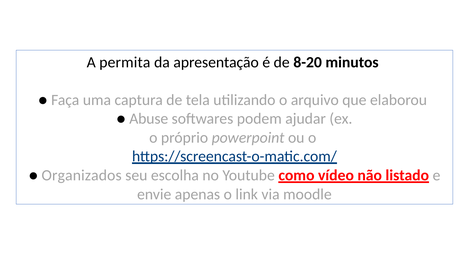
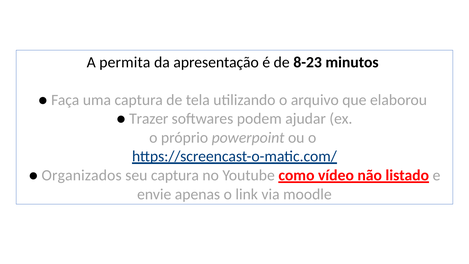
8-20: 8-20 -> 8-23
Abuse: Abuse -> Trazer
seu escolha: escolha -> captura
